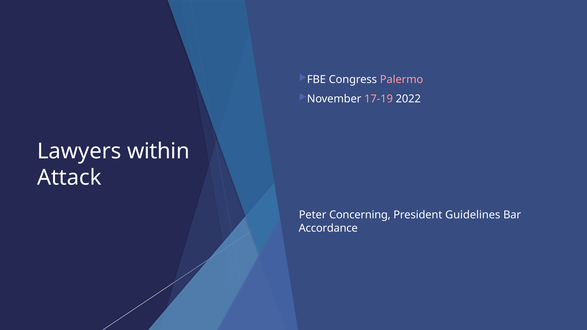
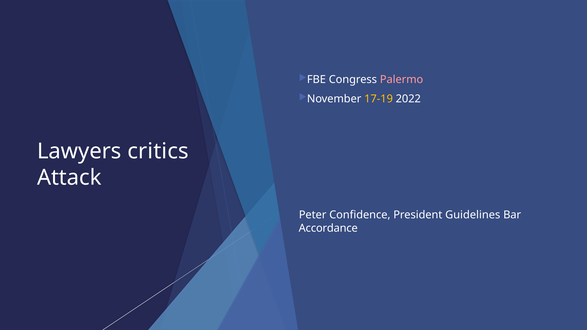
17-19 colour: pink -> yellow
within: within -> critics
Concerning: Concerning -> Confidence
